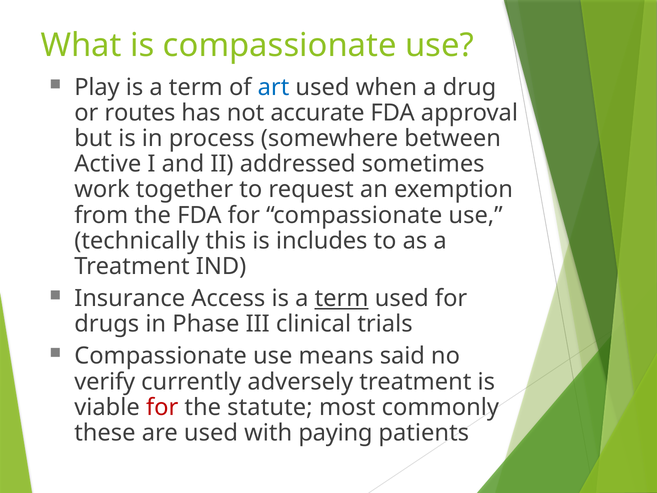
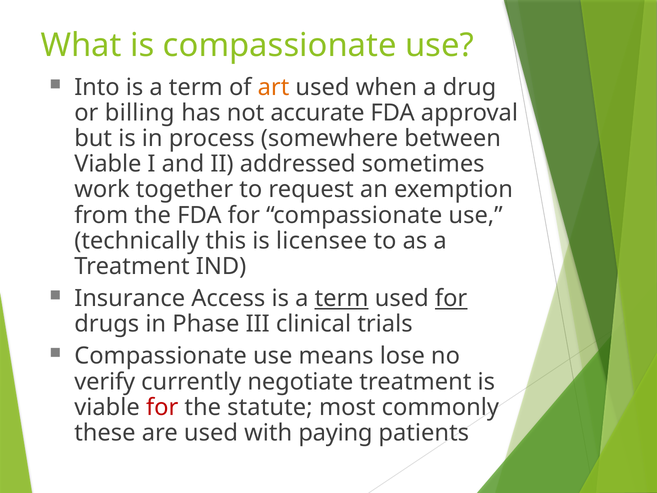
Play: Play -> Into
art colour: blue -> orange
routes: routes -> billing
Active at (108, 164): Active -> Viable
includes: includes -> licensee
for at (451, 298) underline: none -> present
said: said -> lose
adversely: adversely -> negotiate
